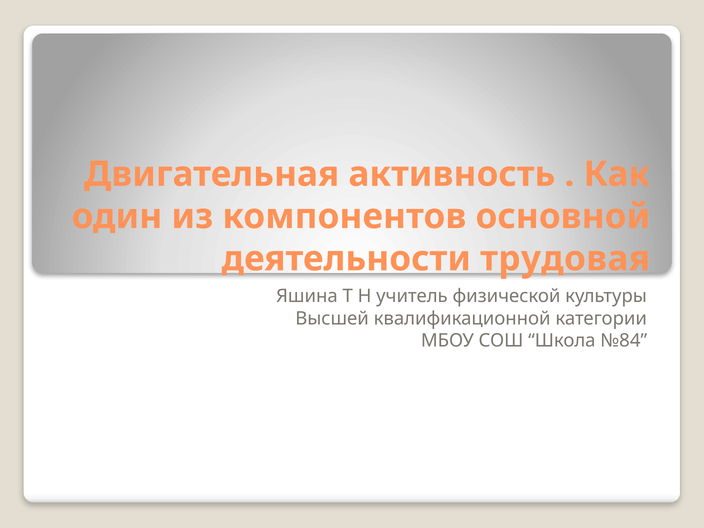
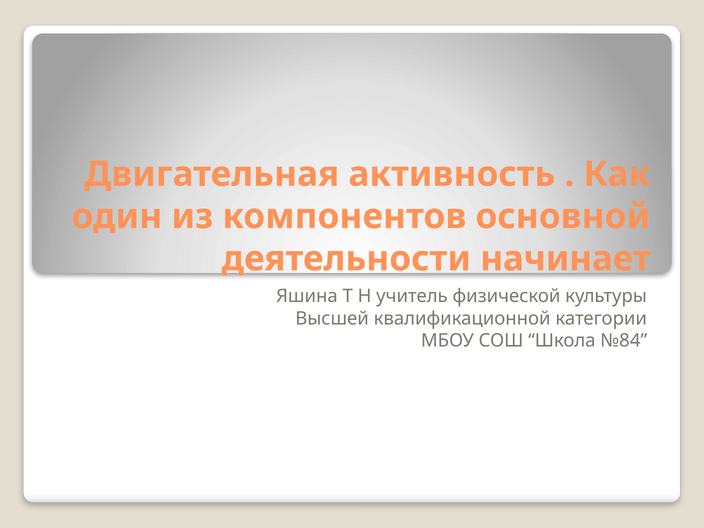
трудовая: трудовая -> начинает
